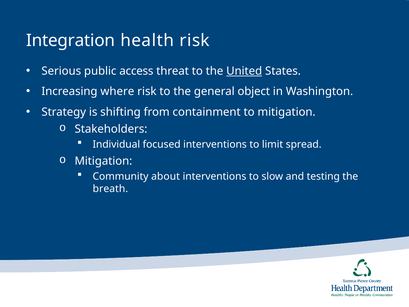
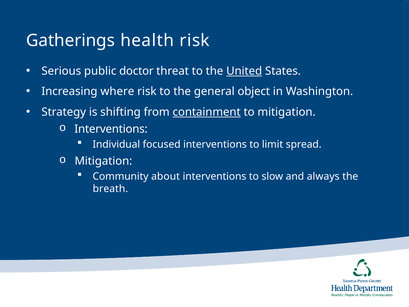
Integration: Integration -> Gatherings
access: access -> doctor
containment underline: none -> present
Stakeholders at (111, 129): Stakeholders -> Interventions
testing: testing -> always
